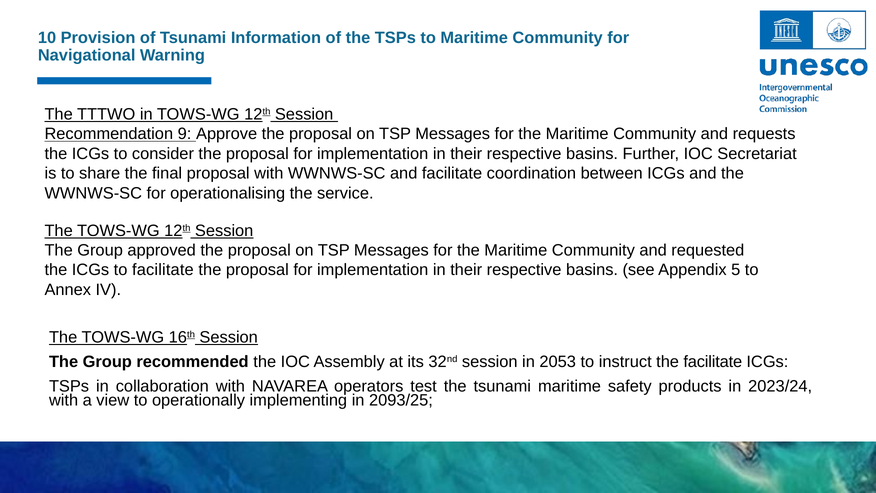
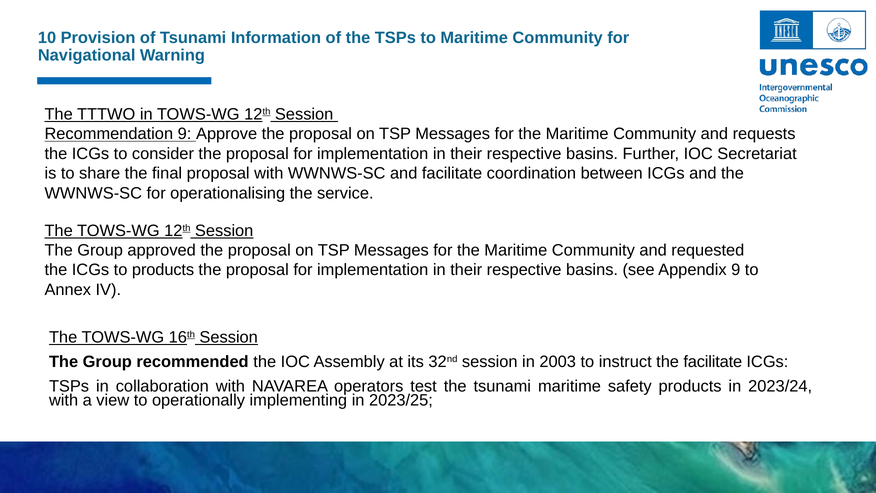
to facilitate: facilitate -> products
Appendix 5: 5 -> 9
2053: 2053 -> 2003
2093/25: 2093/25 -> 2023/25
